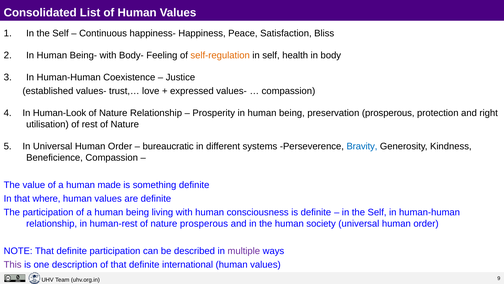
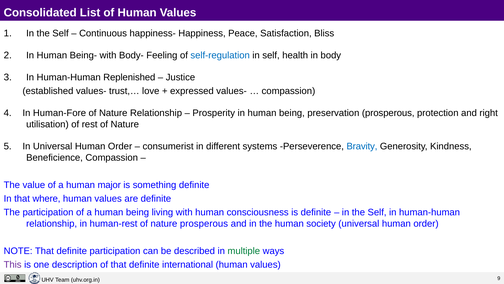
self-regulation colour: orange -> blue
Coexistence: Coexistence -> Replenished
Human-Look: Human-Look -> Human-Fore
bureaucratic: bureaucratic -> consumerist
made: made -> major
multiple colour: purple -> green
